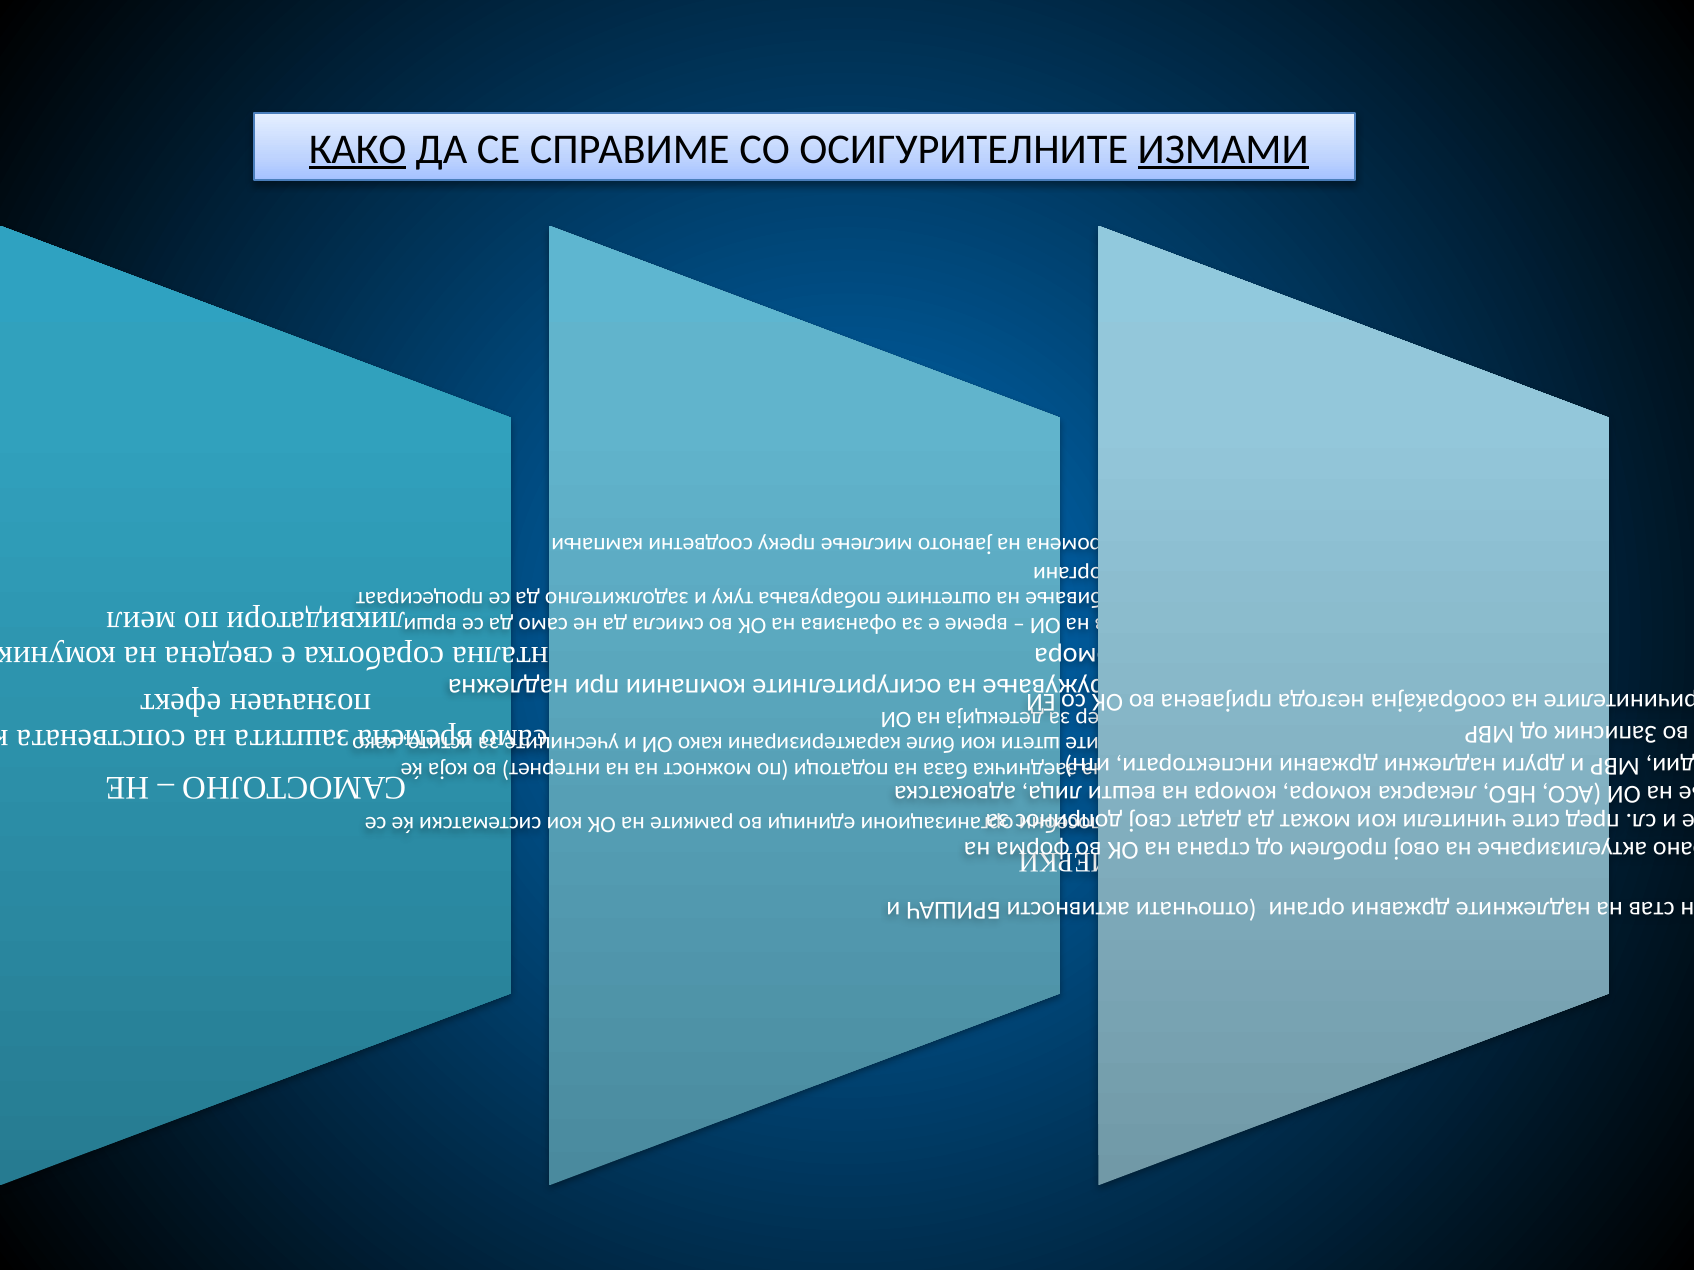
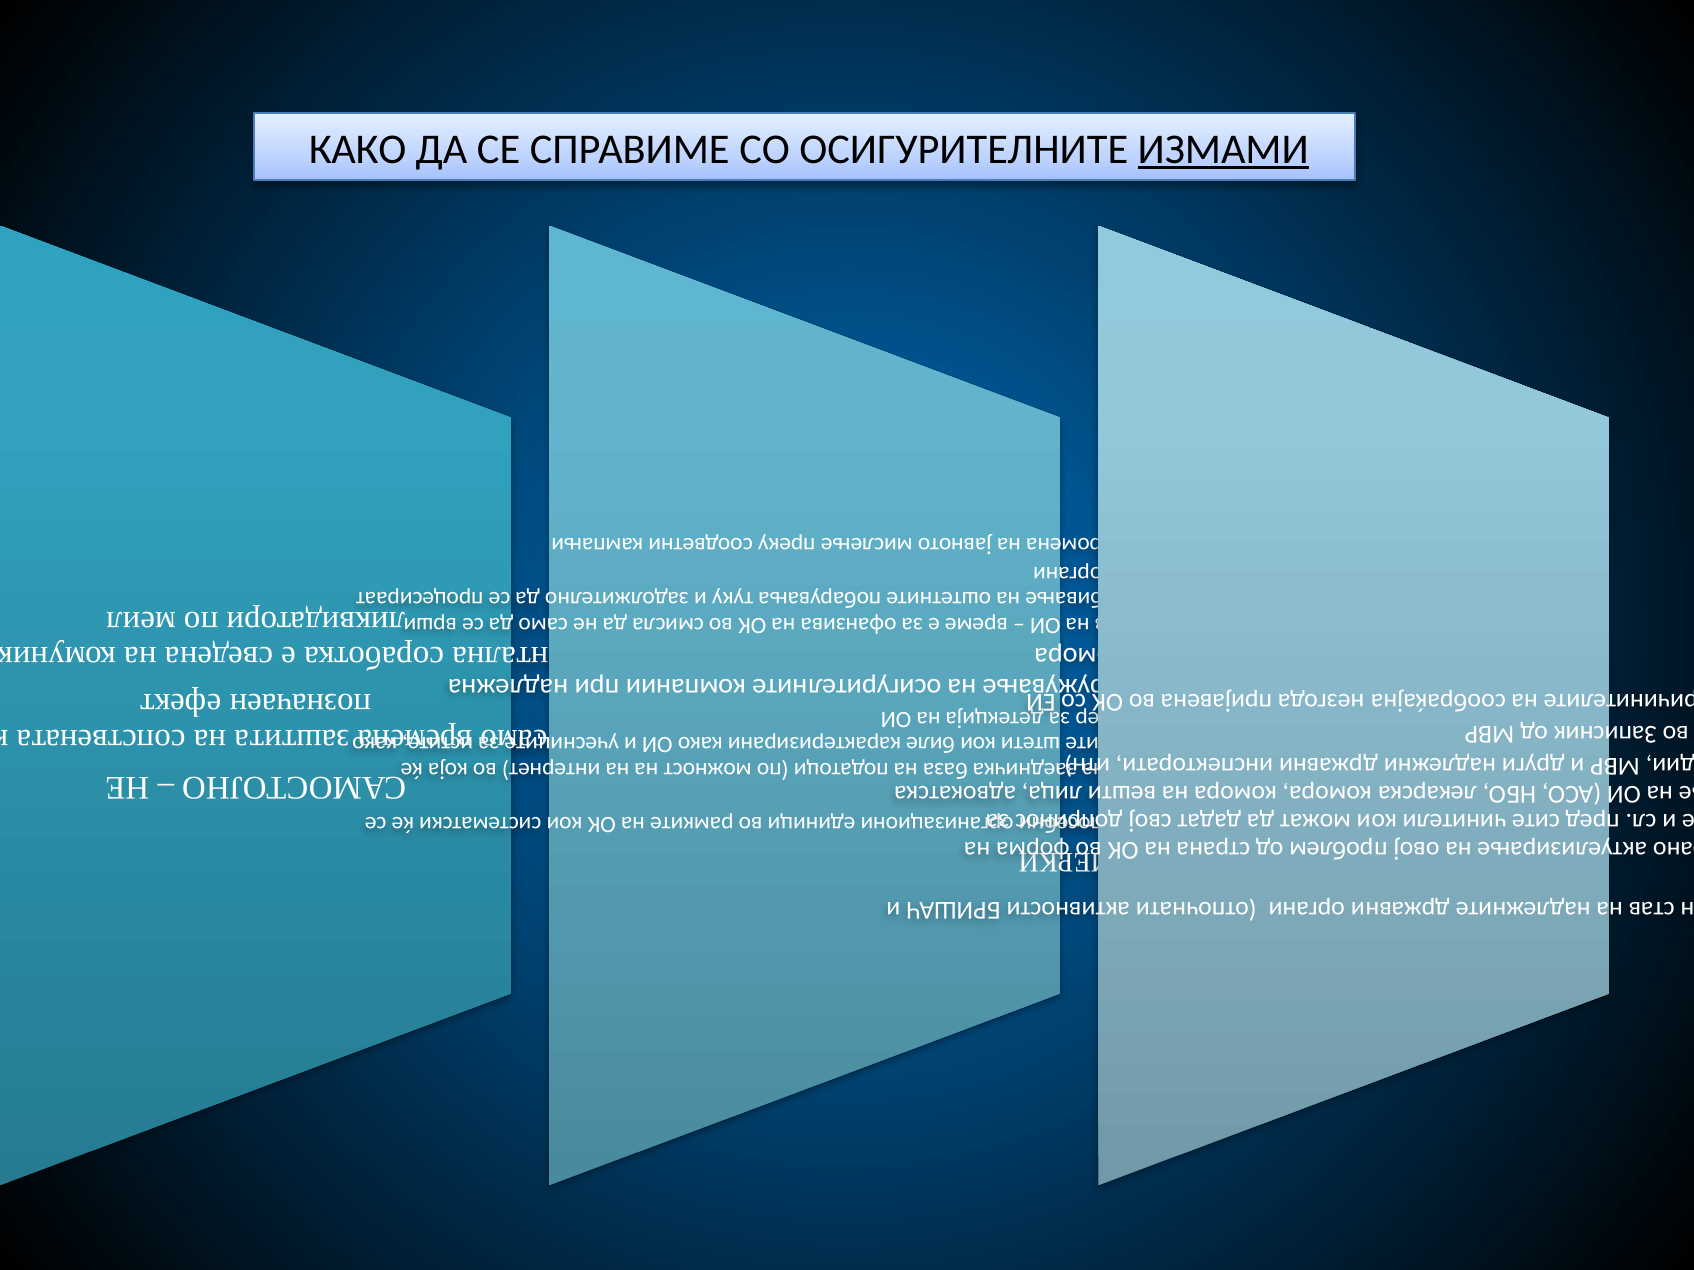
КАКО underline: present -> none
